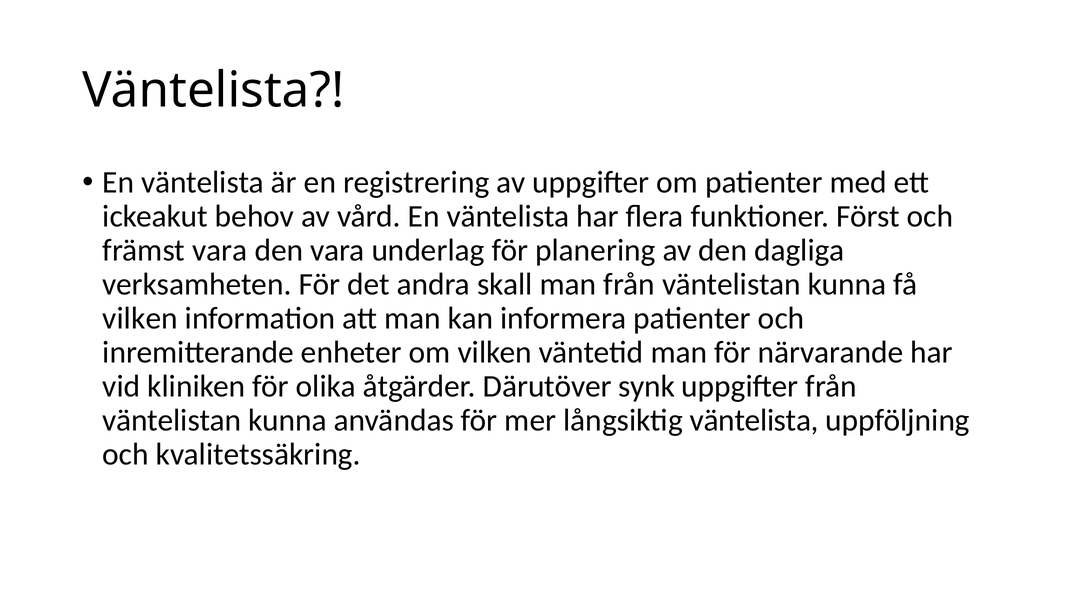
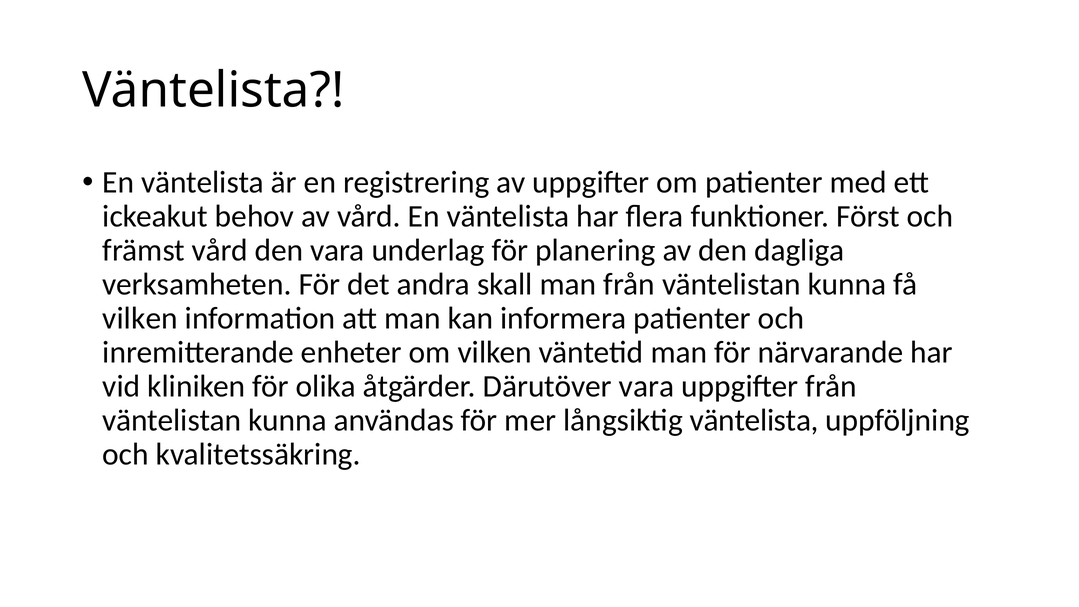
främst vara: vara -> vård
Därutöver synk: synk -> vara
